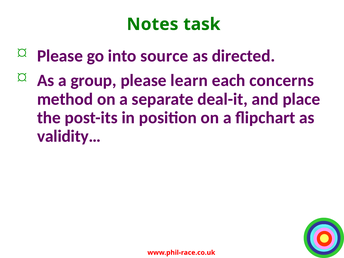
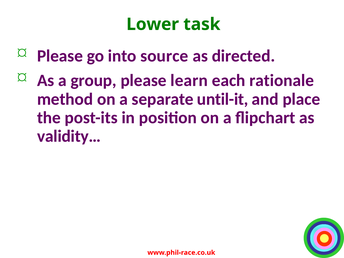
Notes: Notes -> Lower
concerns: concerns -> rationale
deal-it: deal-it -> until-it
